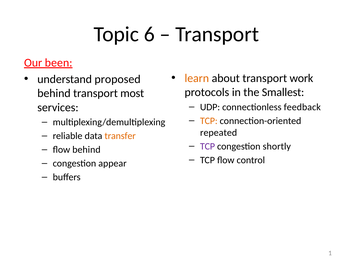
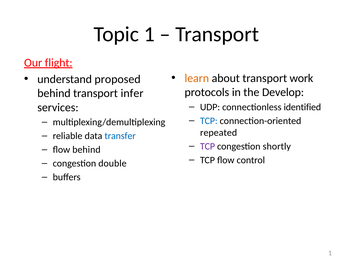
Topic 6: 6 -> 1
been: been -> flight
Smallest: Smallest -> Develop
most: most -> infer
feedback: feedback -> identified
TCP at (209, 121) colour: orange -> blue
transfer colour: orange -> blue
appear: appear -> double
